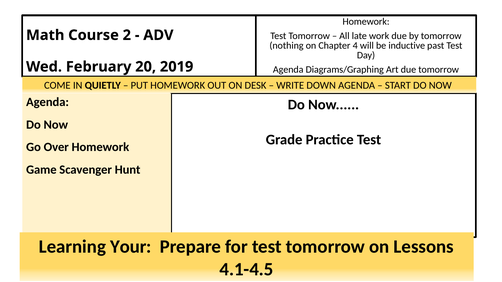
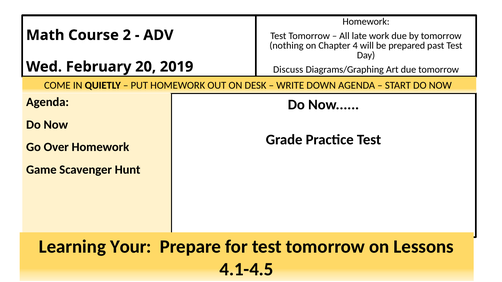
inductive: inductive -> prepared
Agenda at (288, 70): Agenda -> Discuss
